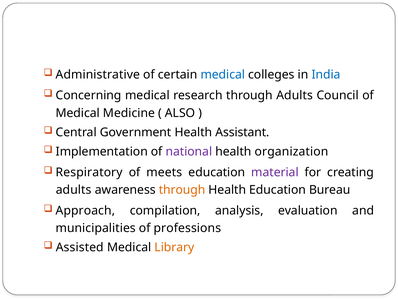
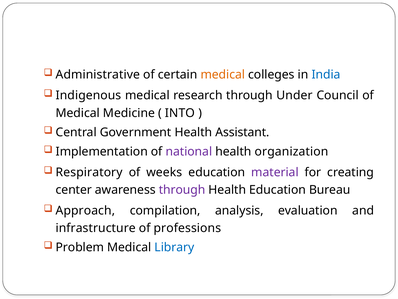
medical at (223, 75) colour: blue -> orange
Concerning: Concerning -> Indigenous
through Adults: Adults -> Under
ALSO: ALSO -> INTO
meets: meets -> weeks
adults at (74, 190): adults -> center
through at (182, 190) colour: orange -> purple
municipalities: municipalities -> infrastructure
Assisted: Assisted -> Problem
Library colour: orange -> blue
